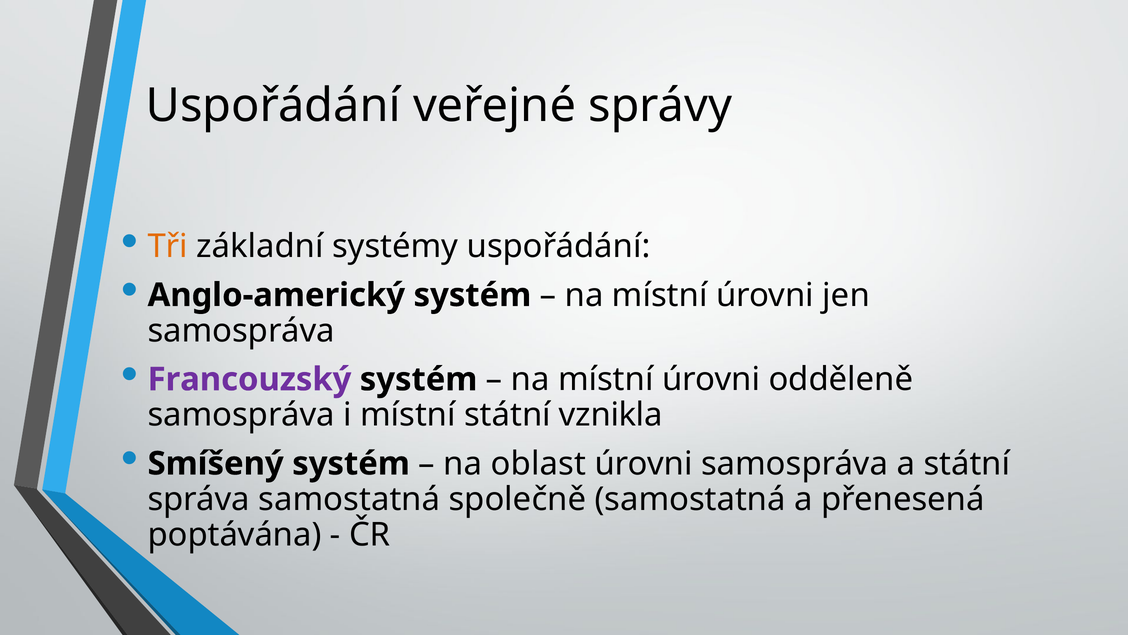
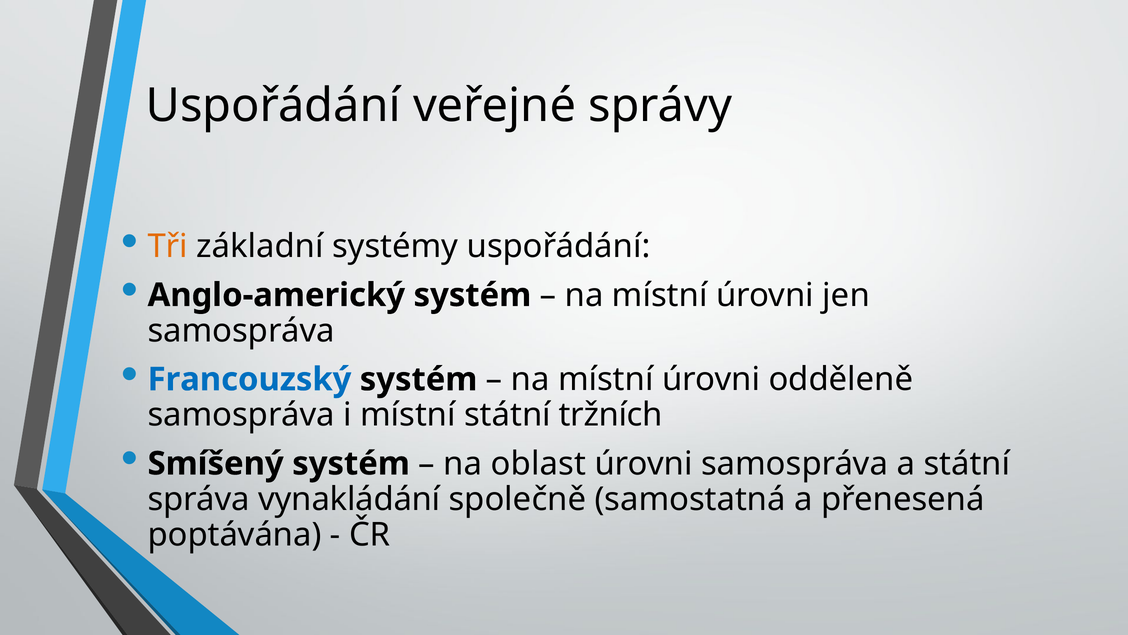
Francouzský colour: purple -> blue
vznikla: vznikla -> tržních
správa samostatná: samostatná -> vynakládání
